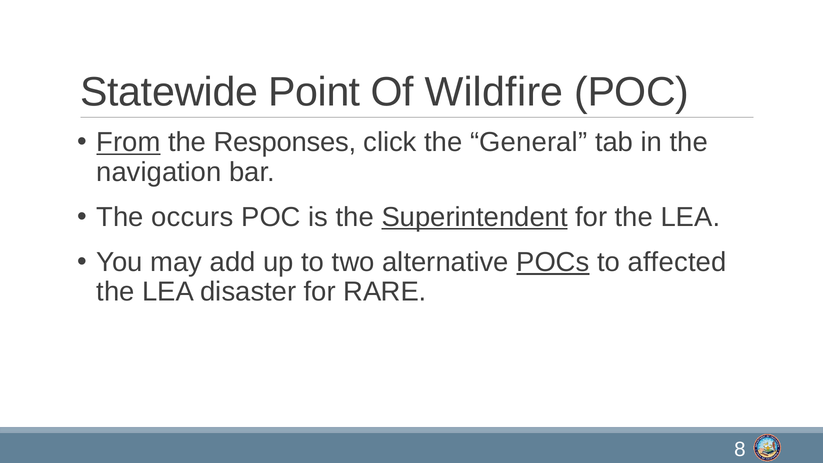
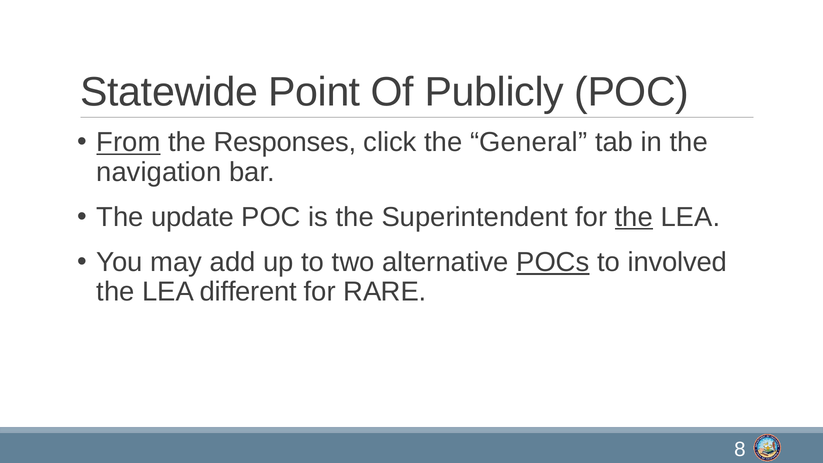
Wildfire: Wildfire -> Publicly
occurs: occurs -> update
Superintendent underline: present -> none
the at (634, 217) underline: none -> present
affected: affected -> involved
disaster: disaster -> different
